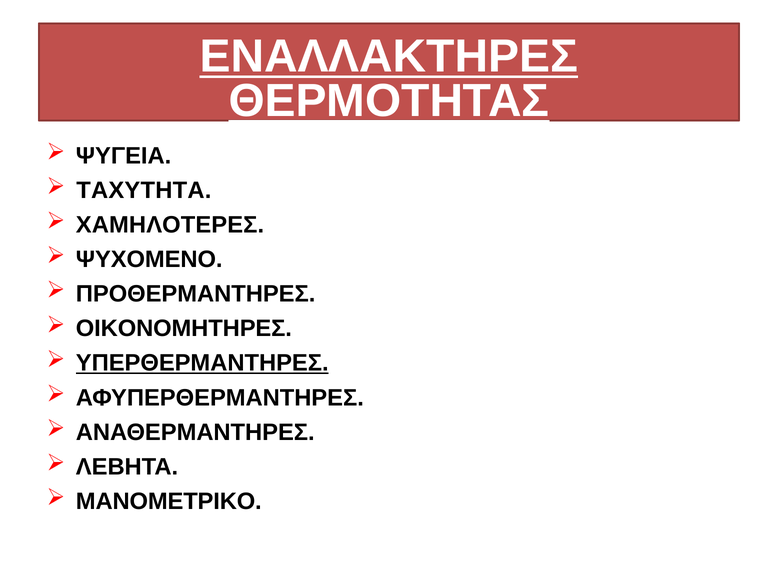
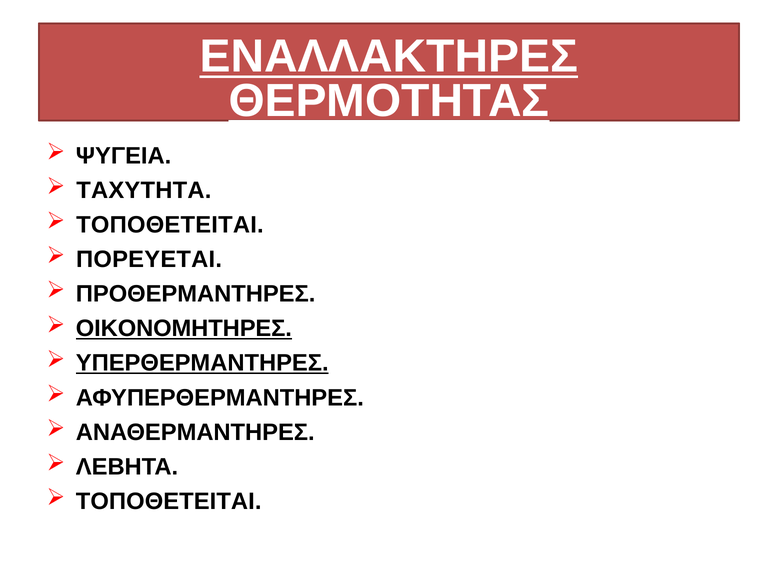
ΧΑΜΗΛΟΤΕΡΕΣ at (170, 225): ΧΑΜΗΛΟΤΕΡΕΣ -> ΤΟΠΟΘΕΤΕΙΤΑΙ
ΨΥΧΟΜΕΝΟ: ΨΥΧΟΜΕΝΟ -> ΠΟΡΕΥΕΤΑΙ
ΟΙΚΟΝΟΜΗΤΗΡΕΣ underline: none -> present
ΜΑΝΟΜΕΤΡΙΚΟ at (169, 502): ΜΑΝΟΜΕΤΡΙΚΟ -> ΤΟΠΟΘΕΤΕΙΤΑΙ
